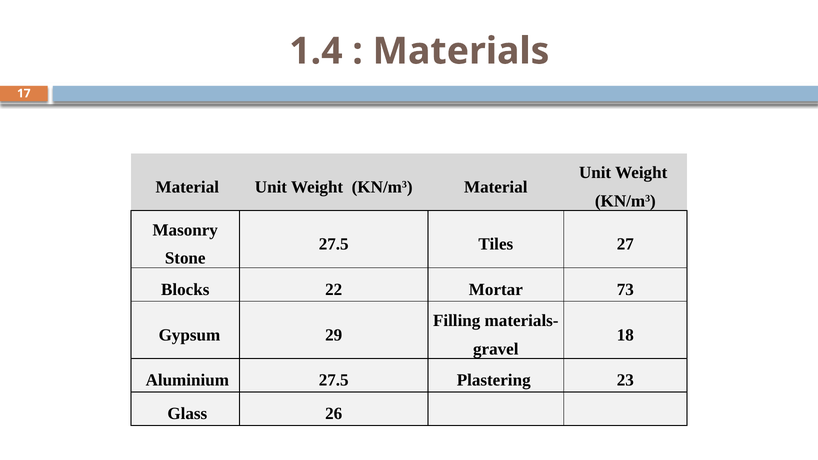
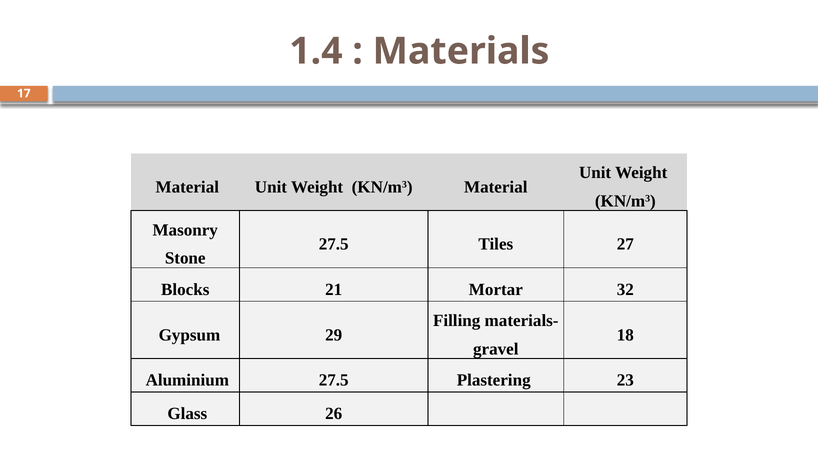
22: 22 -> 21
73: 73 -> 32
